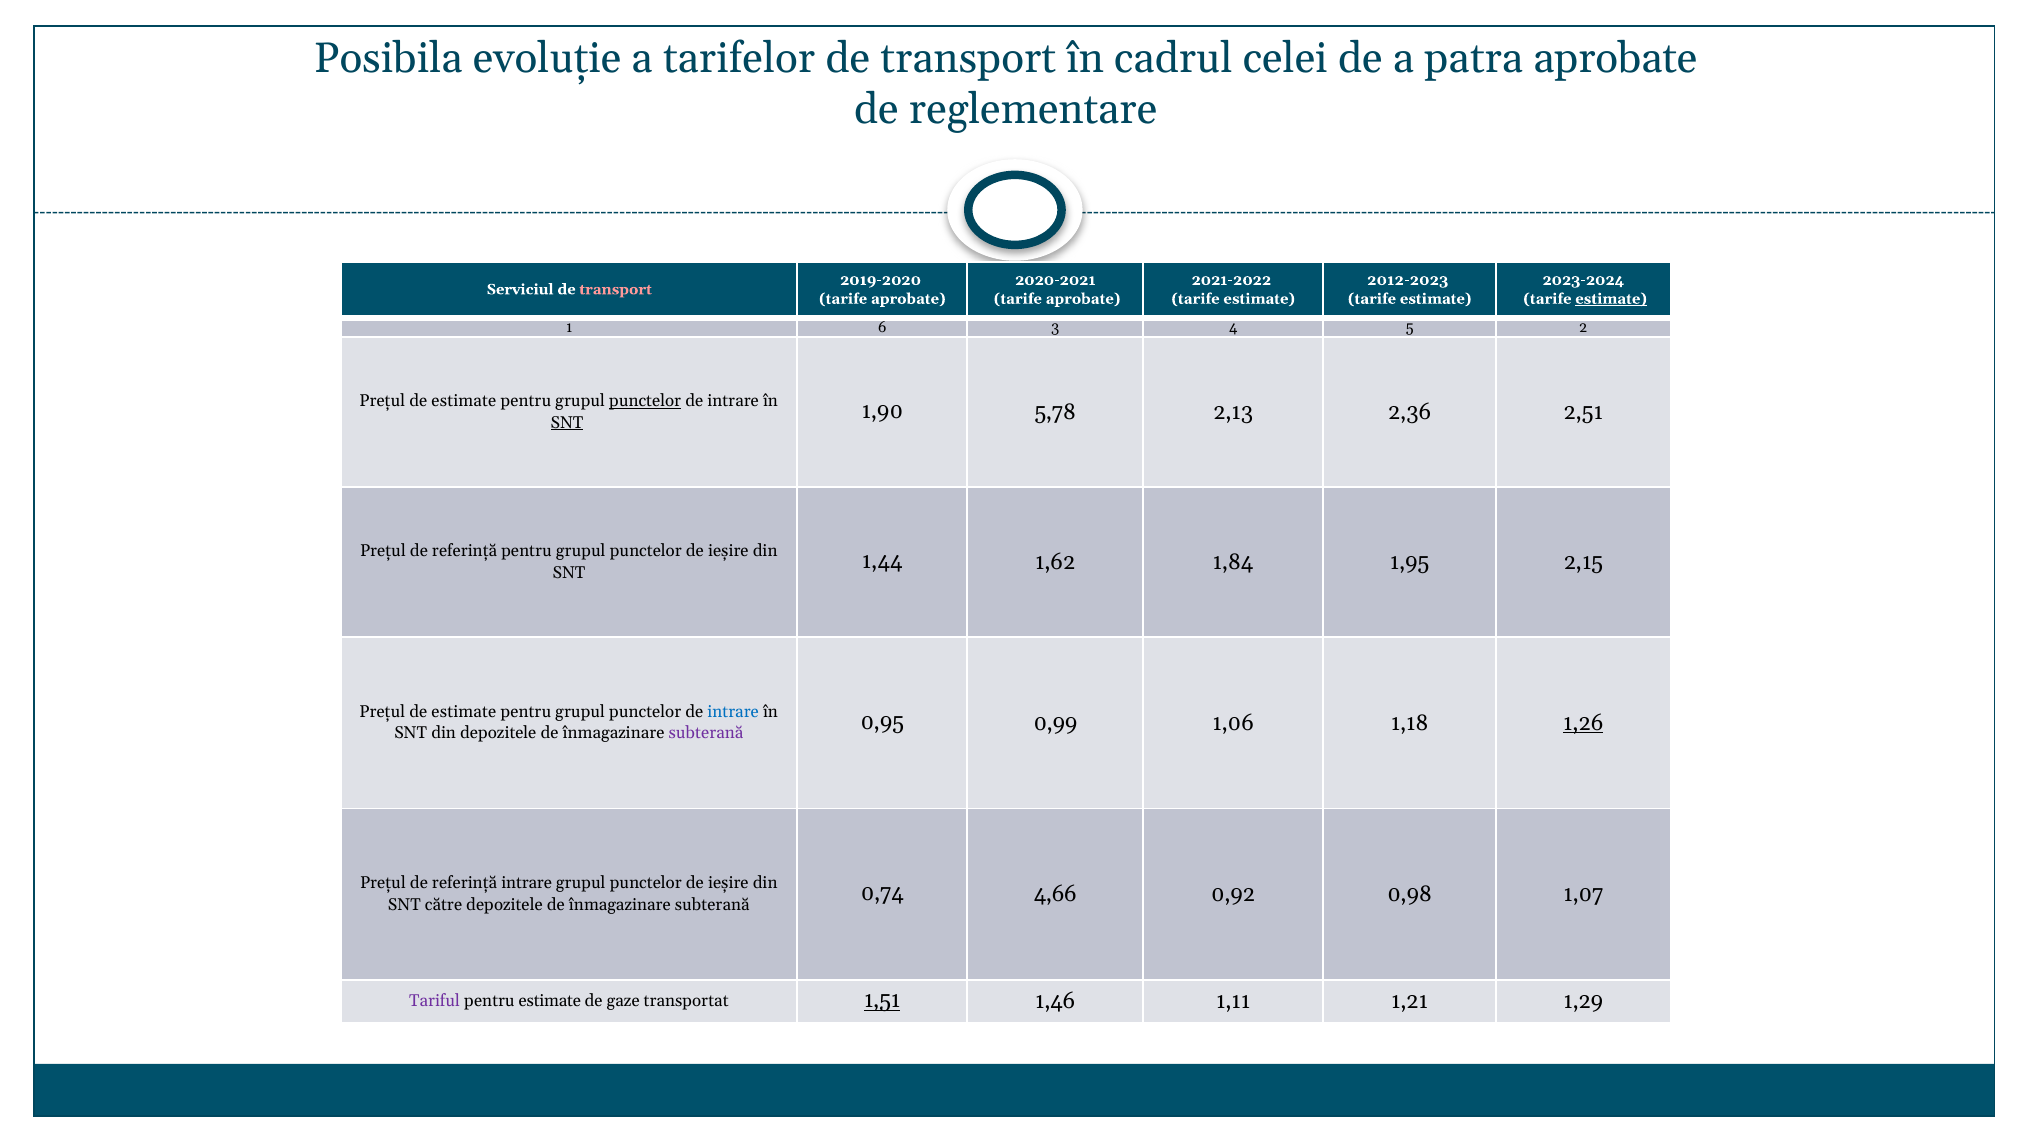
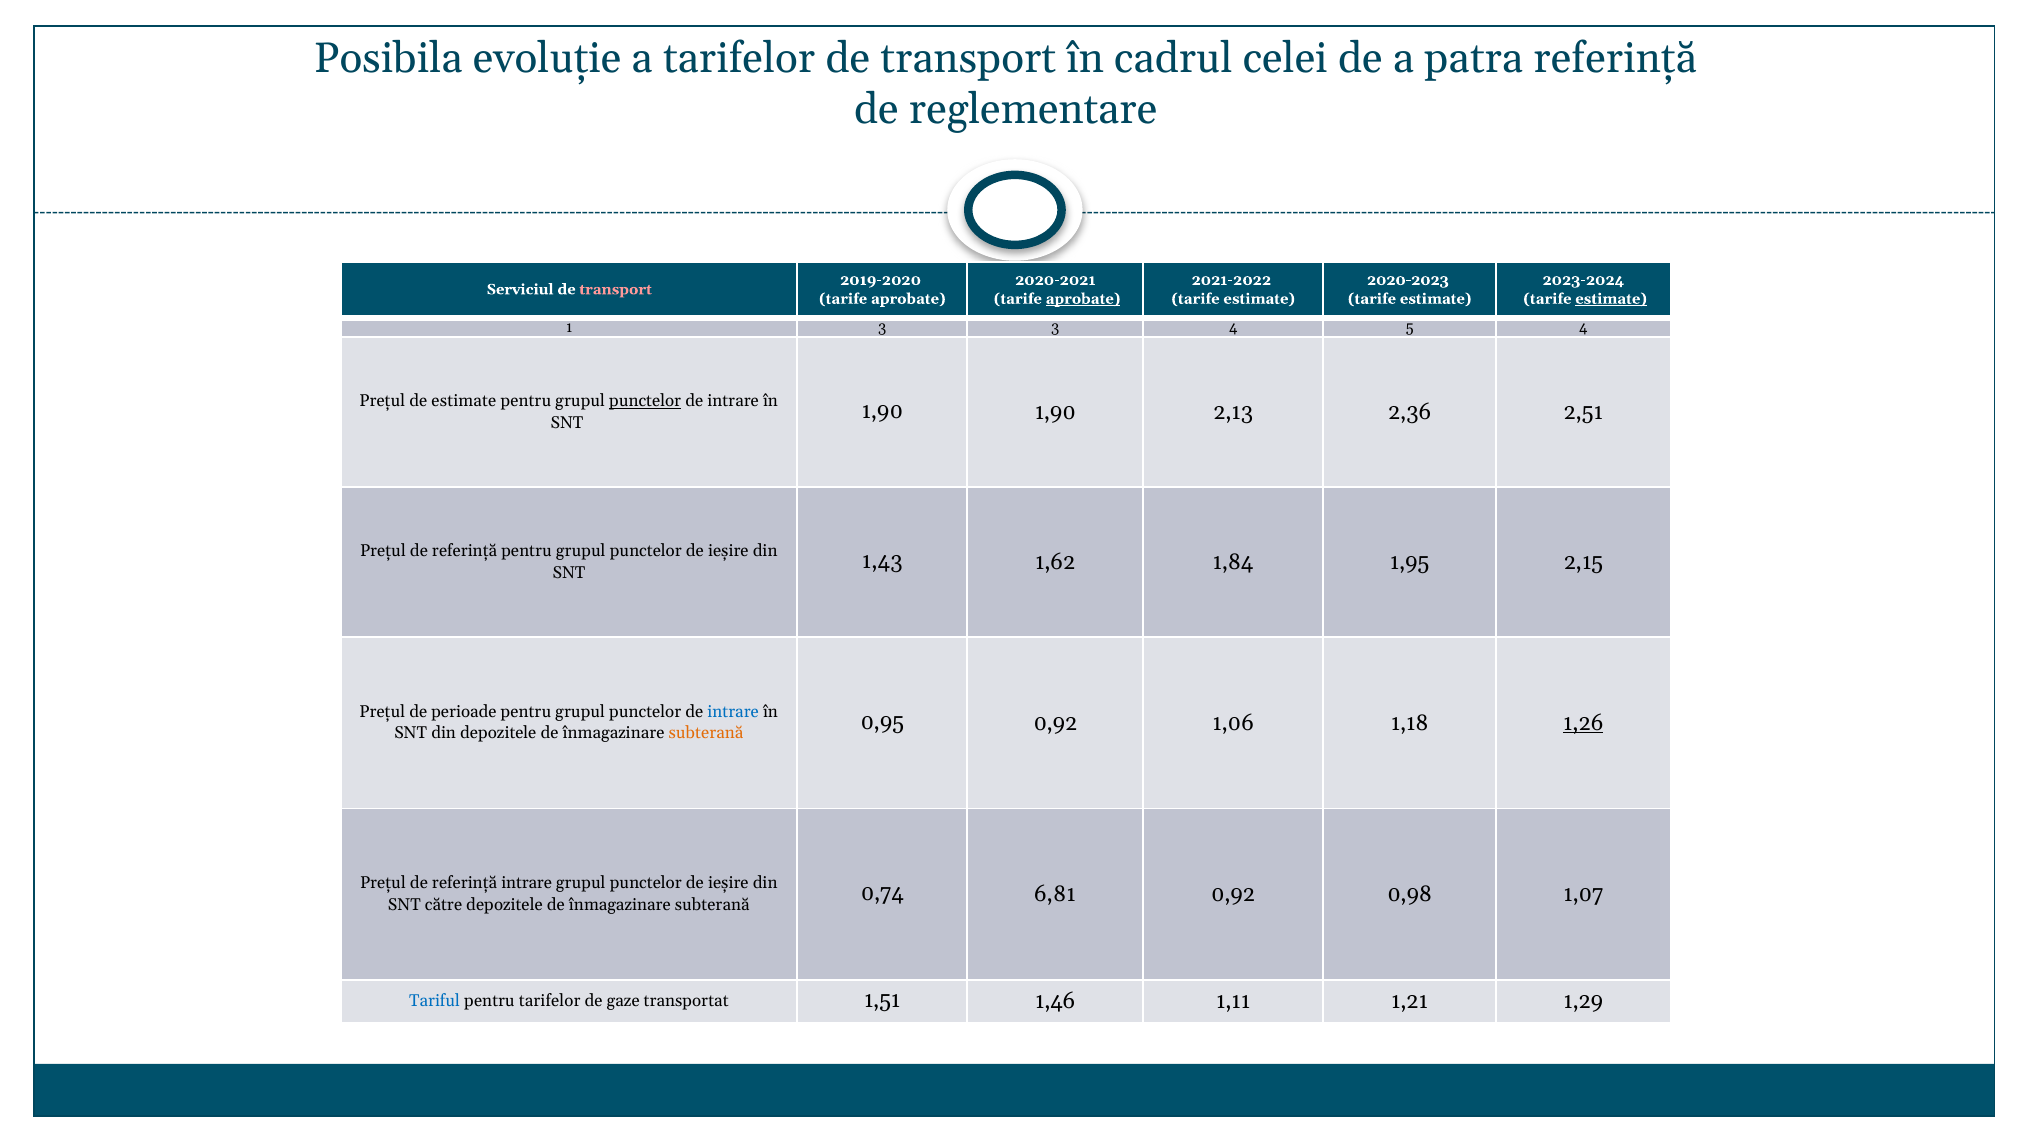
patra aprobate: aprobate -> referință
2012-2023: 2012-2023 -> 2020-2023
aprobate at (1083, 299) underline: none -> present
1 6: 6 -> 3
5 2: 2 -> 4
SNT at (567, 423) underline: present -> none
1,90 5,78: 5,78 -> 1,90
1,44: 1,44 -> 1,43
estimate at (464, 711): estimate -> perioade
subterană at (706, 733) colour: purple -> orange
0,95 0,99: 0,99 -> 0,92
4,66: 4,66 -> 6,81
Tariful colour: purple -> blue
pentru estimate: estimate -> tarifelor
1,51 underline: present -> none
